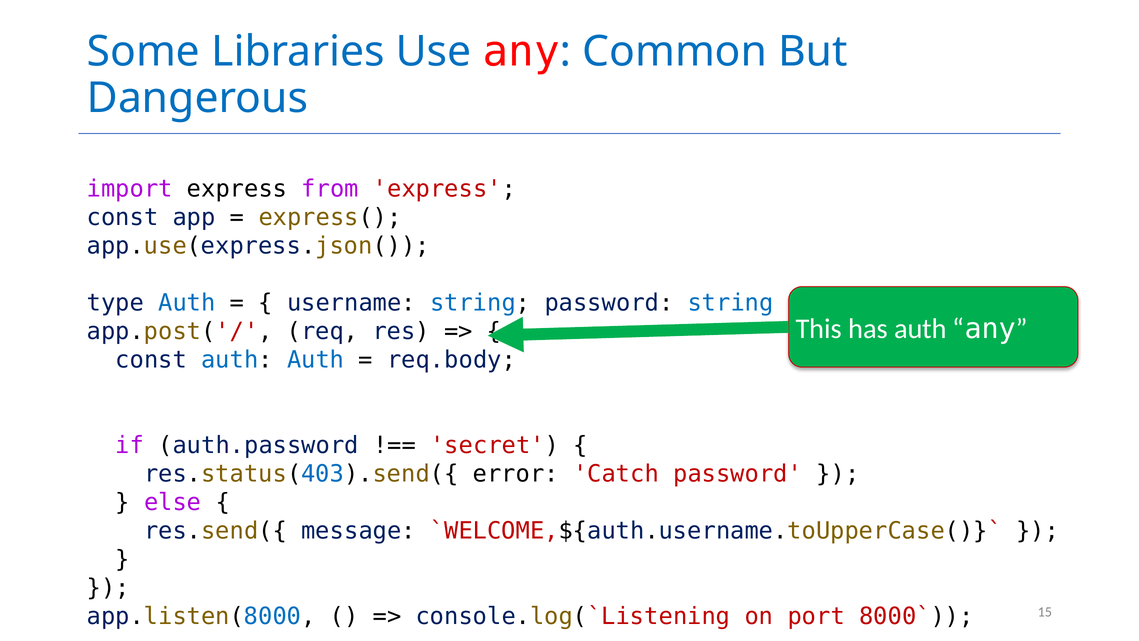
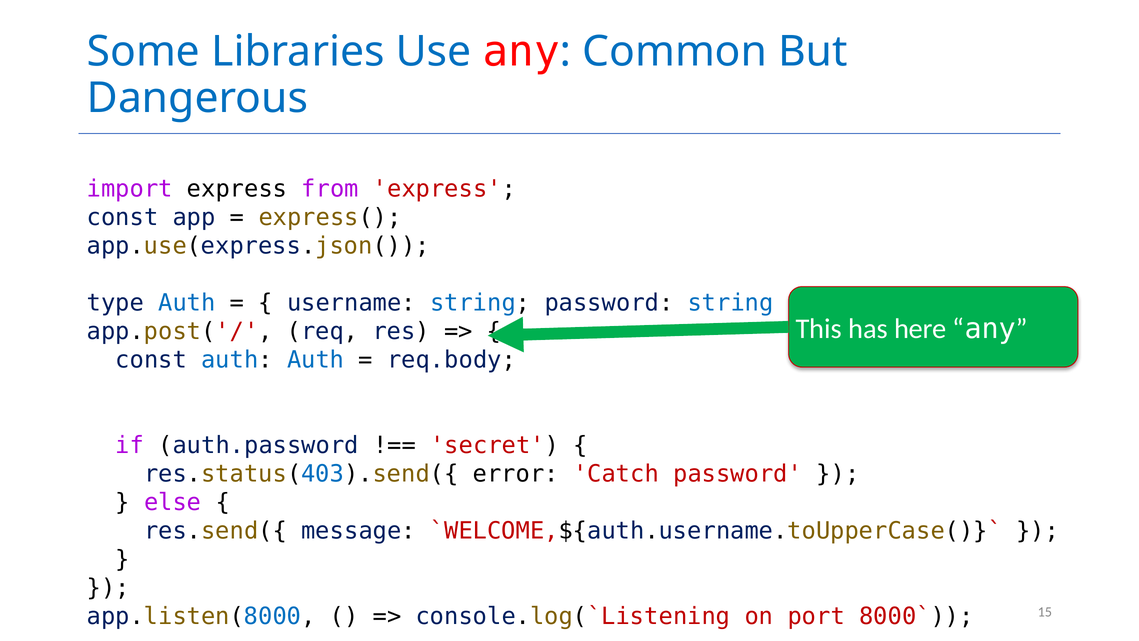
has auth: auth -> here
